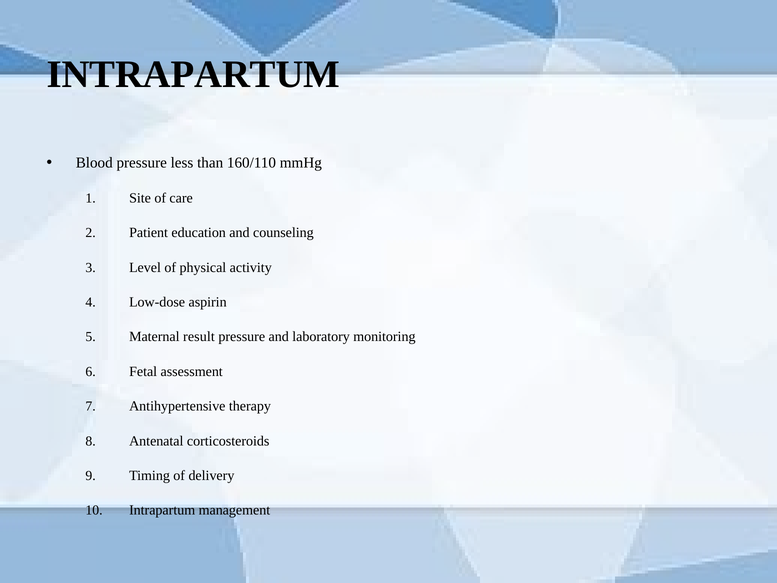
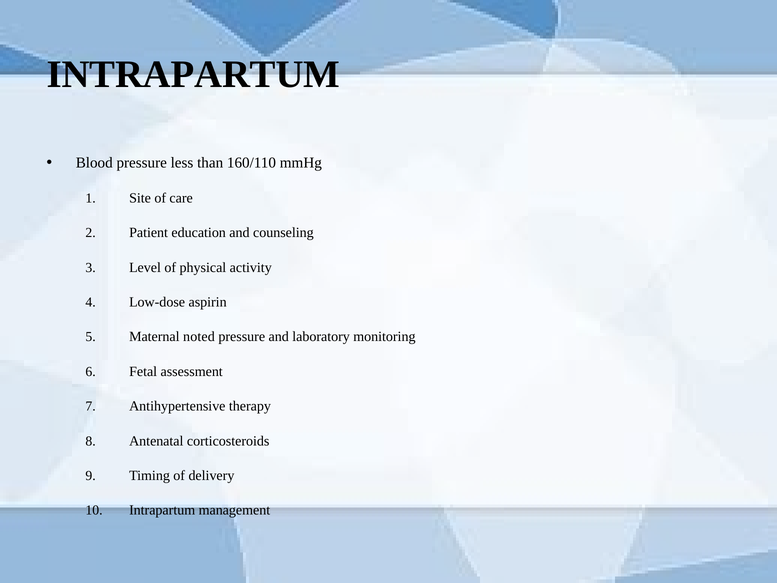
result: result -> noted
